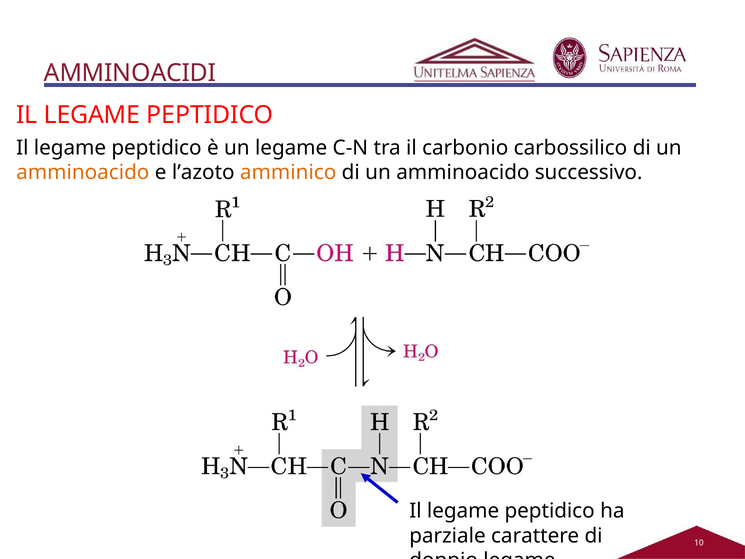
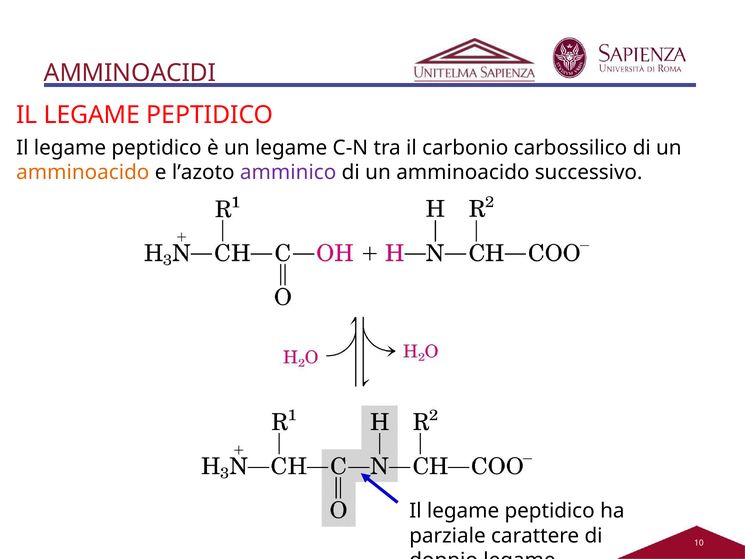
amminico colour: orange -> purple
